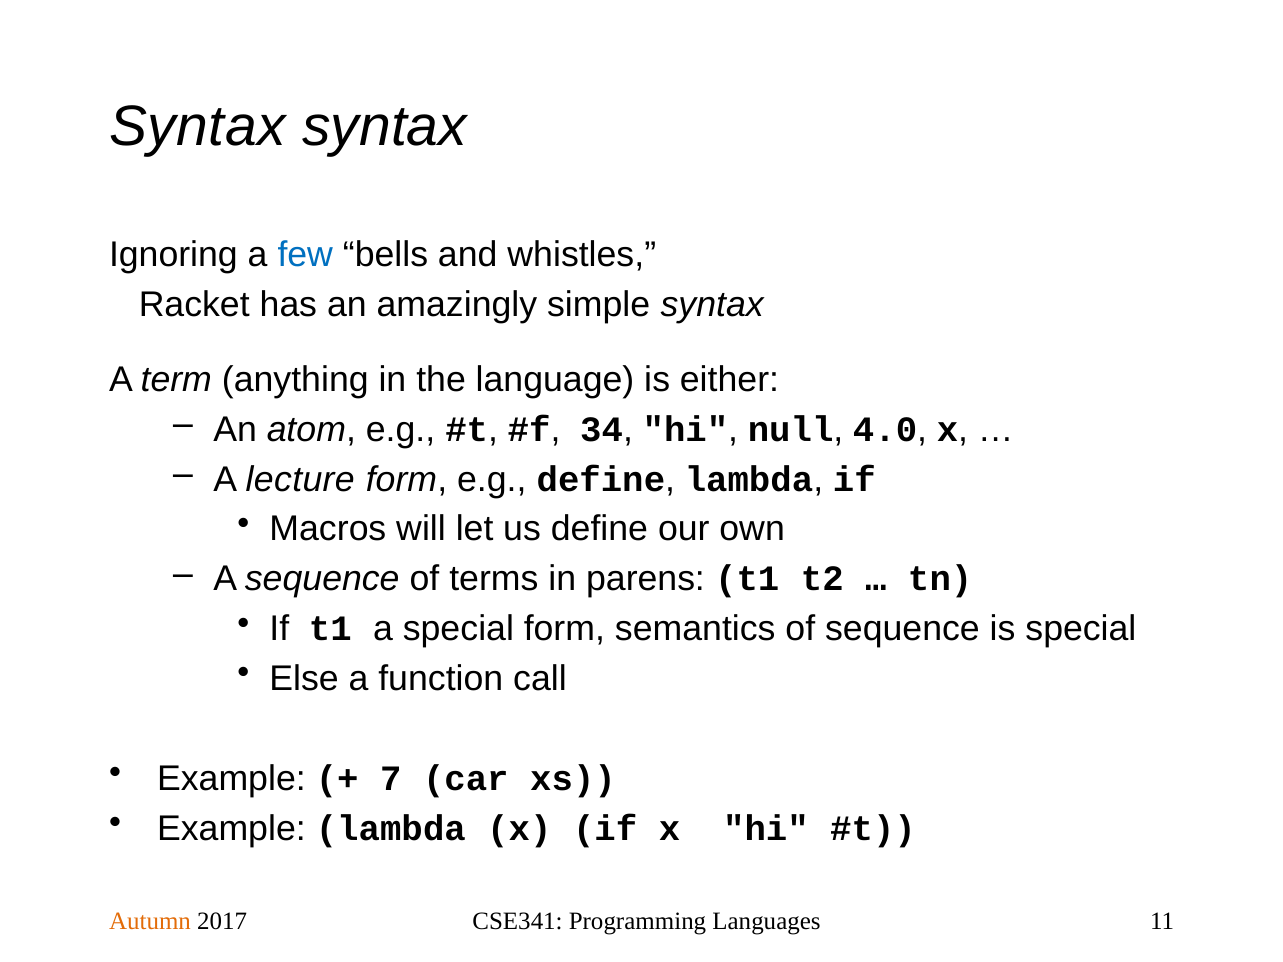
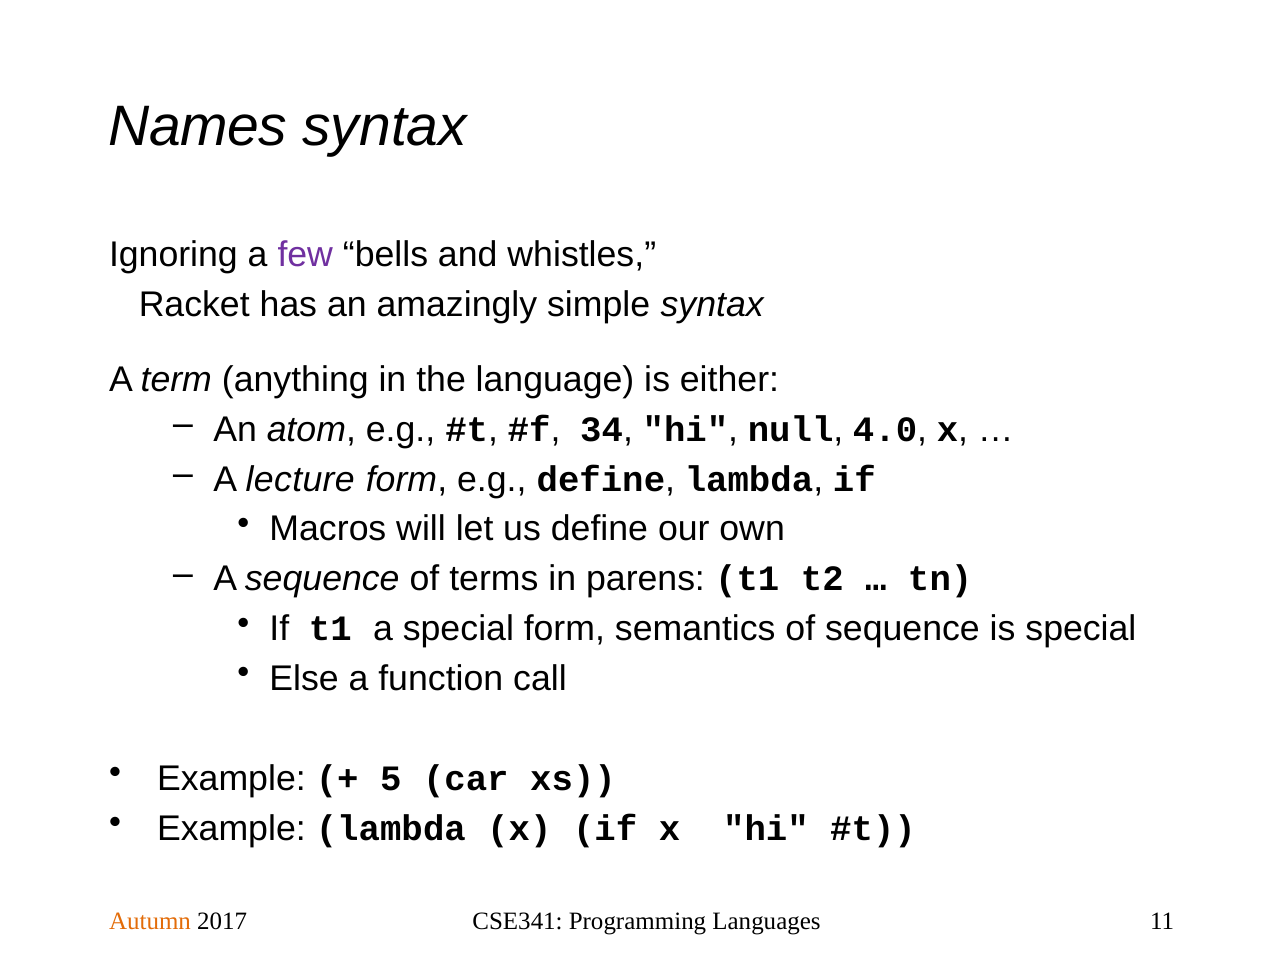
Syntax at (197, 127): Syntax -> Names
few colour: blue -> purple
7: 7 -> 5
